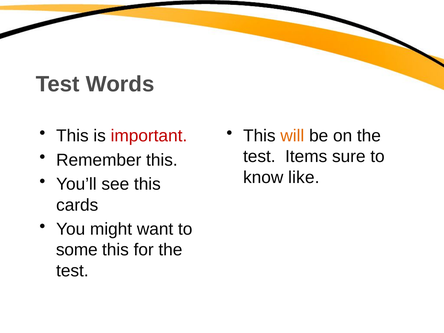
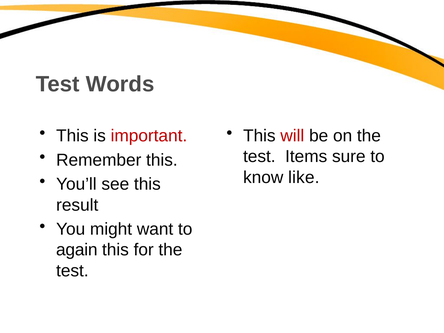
will colour: orange -> red
cards: cards -> result
some: some -> again
